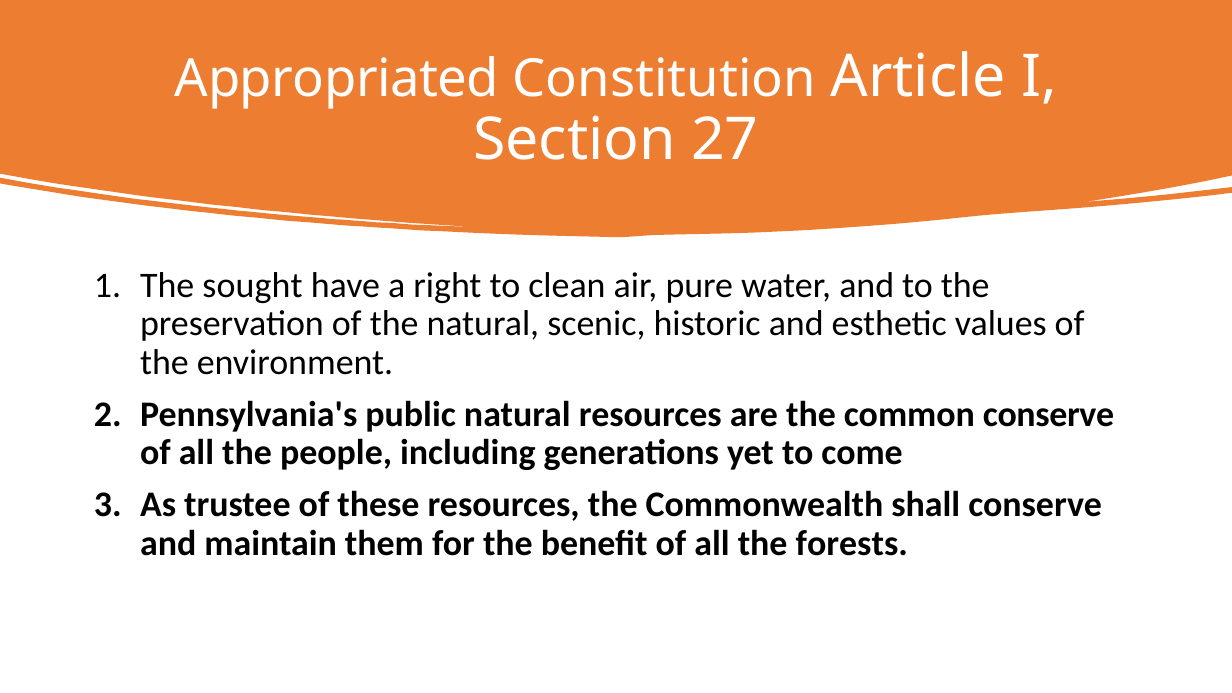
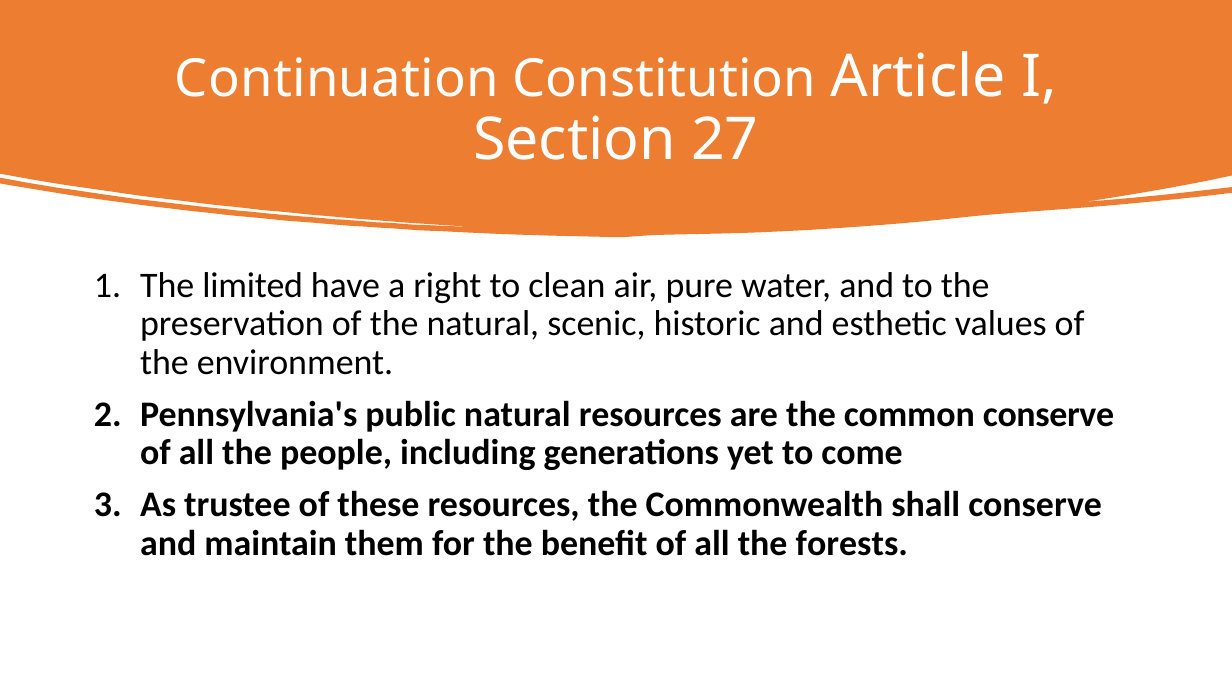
Appropriated: Appropriated -> Continuation
sought: sought -> limited
